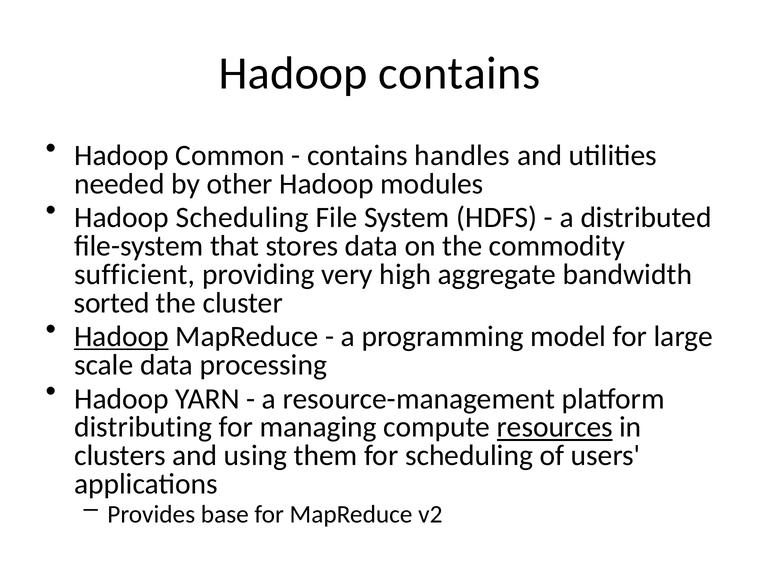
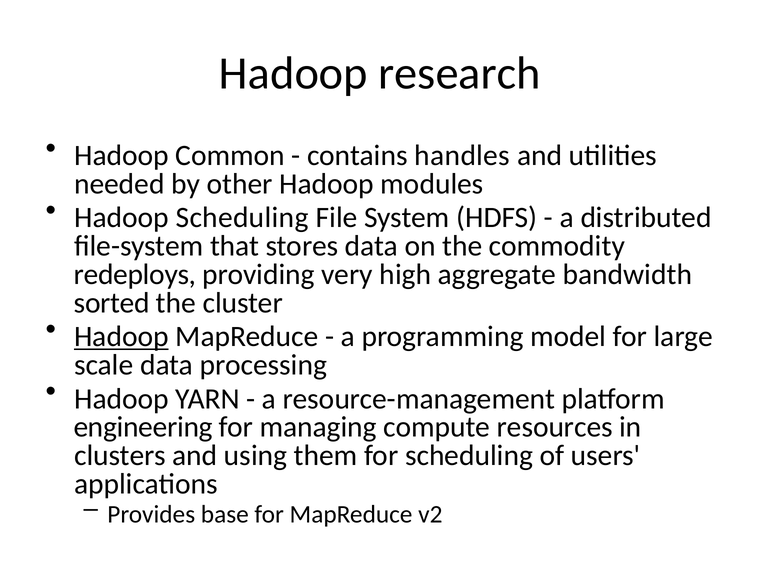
Hadoop contains: contains -> research
sufficient: sufficient -> redeploys
distributing: distributing -> engineering
resources underline: present -> none
